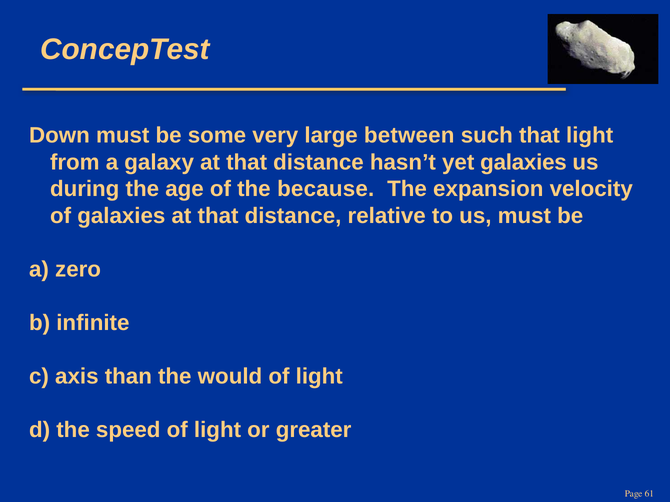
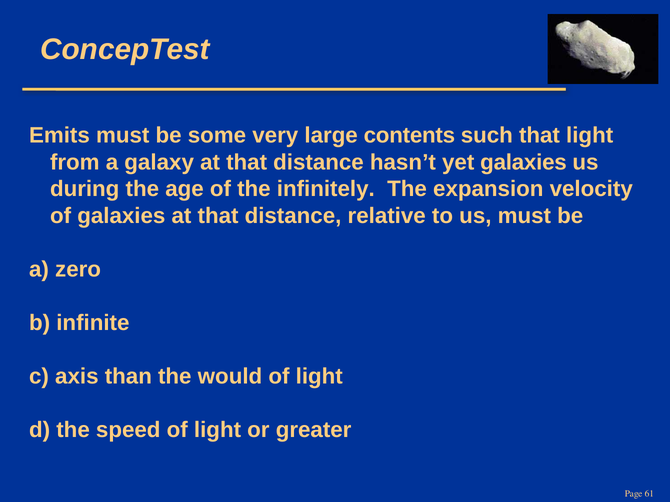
Down: Down -> Emits
between: between -> contents
because: because -> infinitely
